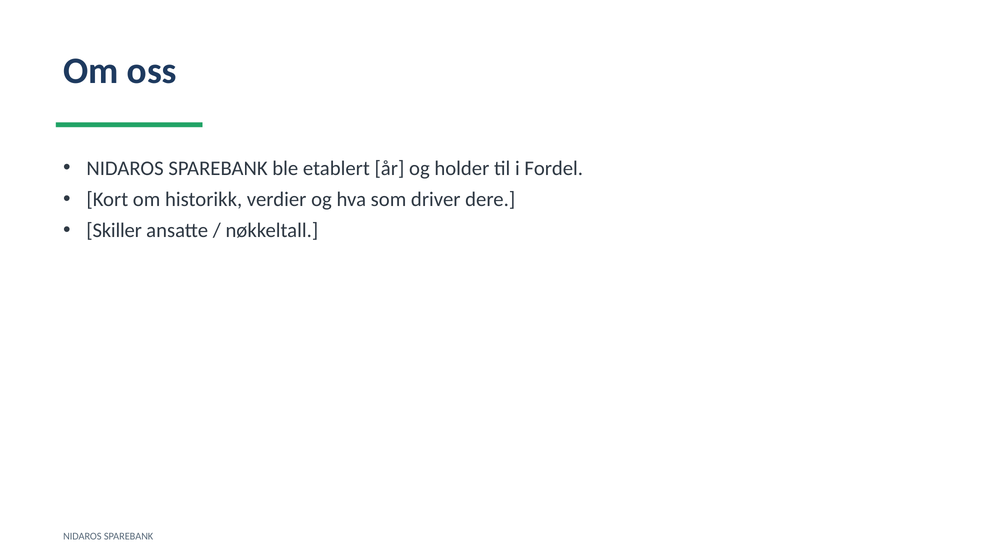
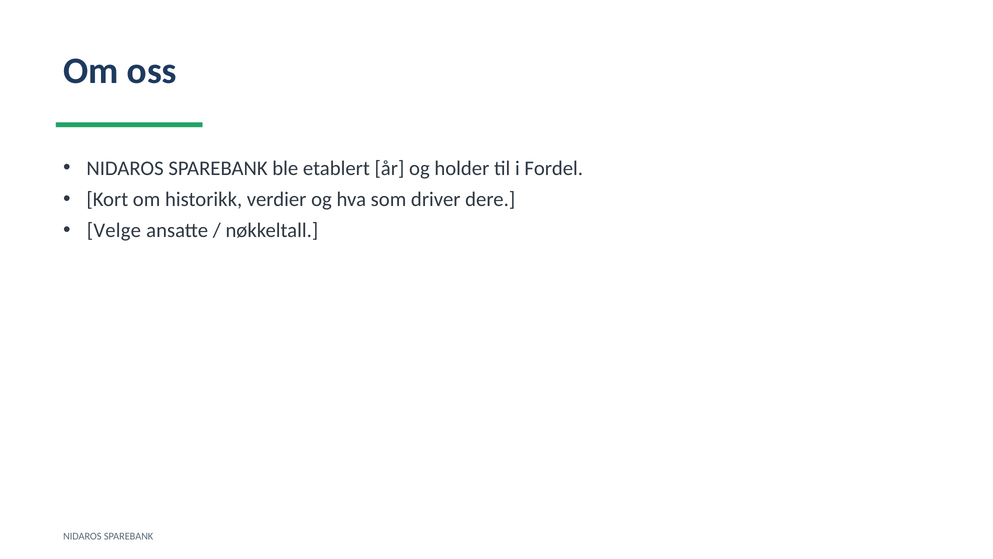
Skiller: Skiller -> Velge
